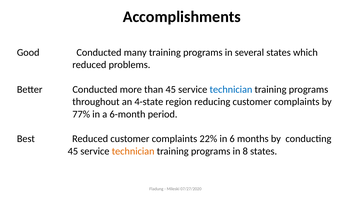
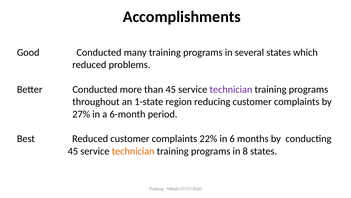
technician at (231, 89) colour: blue -> purple
4-state: 4-state -> 1-state
77%: 77% -> 27%
